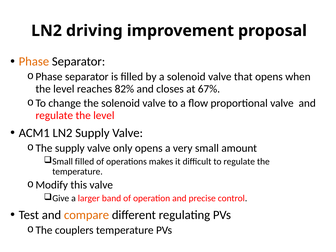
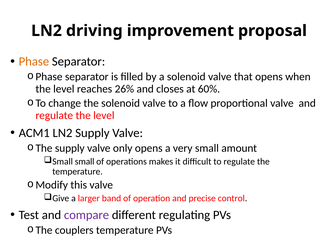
82%: 82% -> 26%
67%: 67% -> 60%
filled at (85, 162): filled -> small
compare colour: orange -> purple
